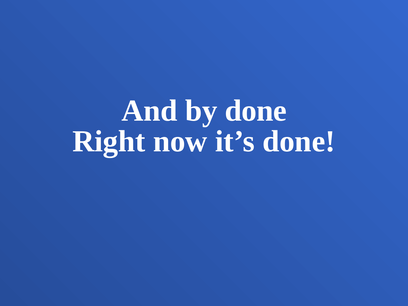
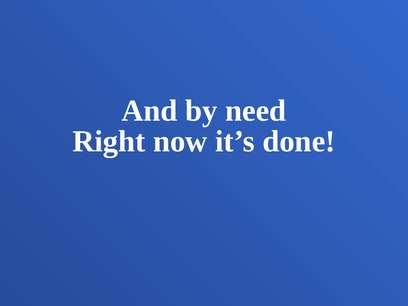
by done: done -> need
